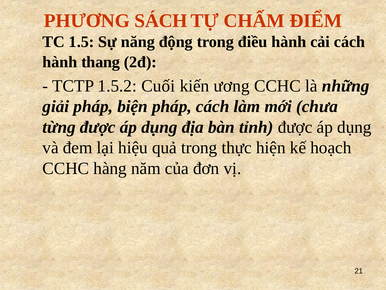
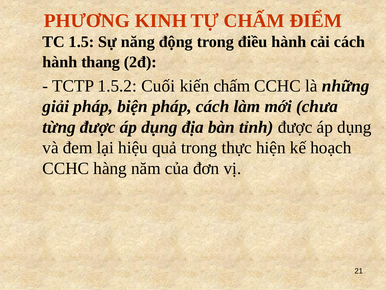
SÁCH: SÁCH -> KINH
kiến ương: ương -> chấm
